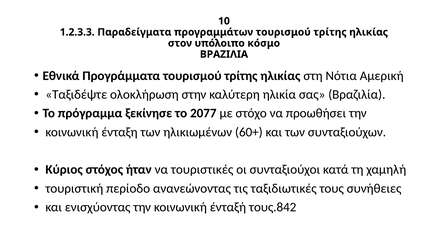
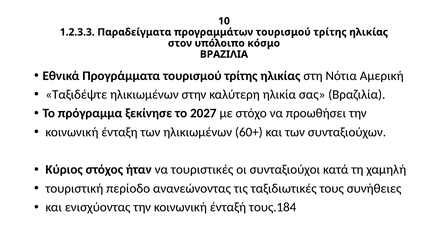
Ταξιδέψτε ολοκλήρωση: ολοκλήρωση -> ηλικιωμένων
2077: 2077 -> 2027
τους.842: τους.842 -> τους.184
